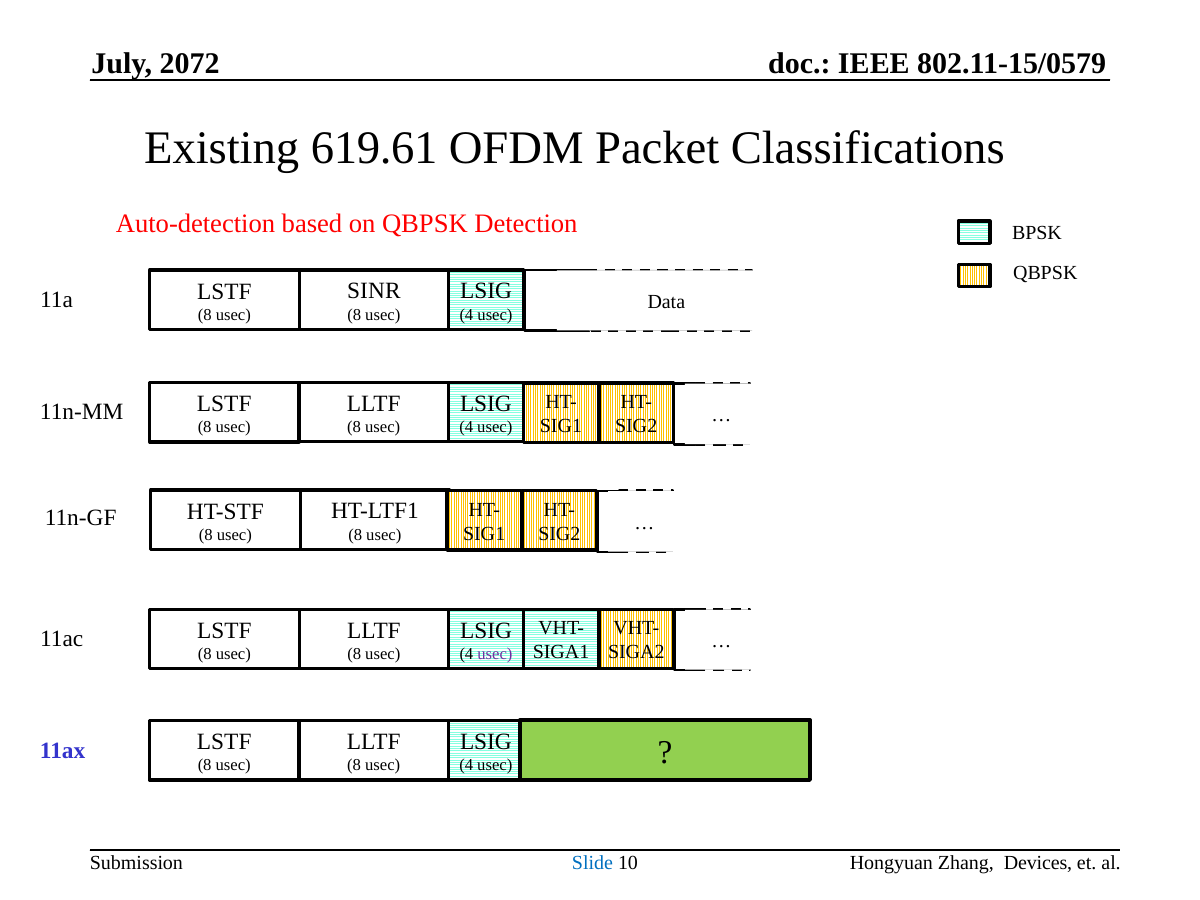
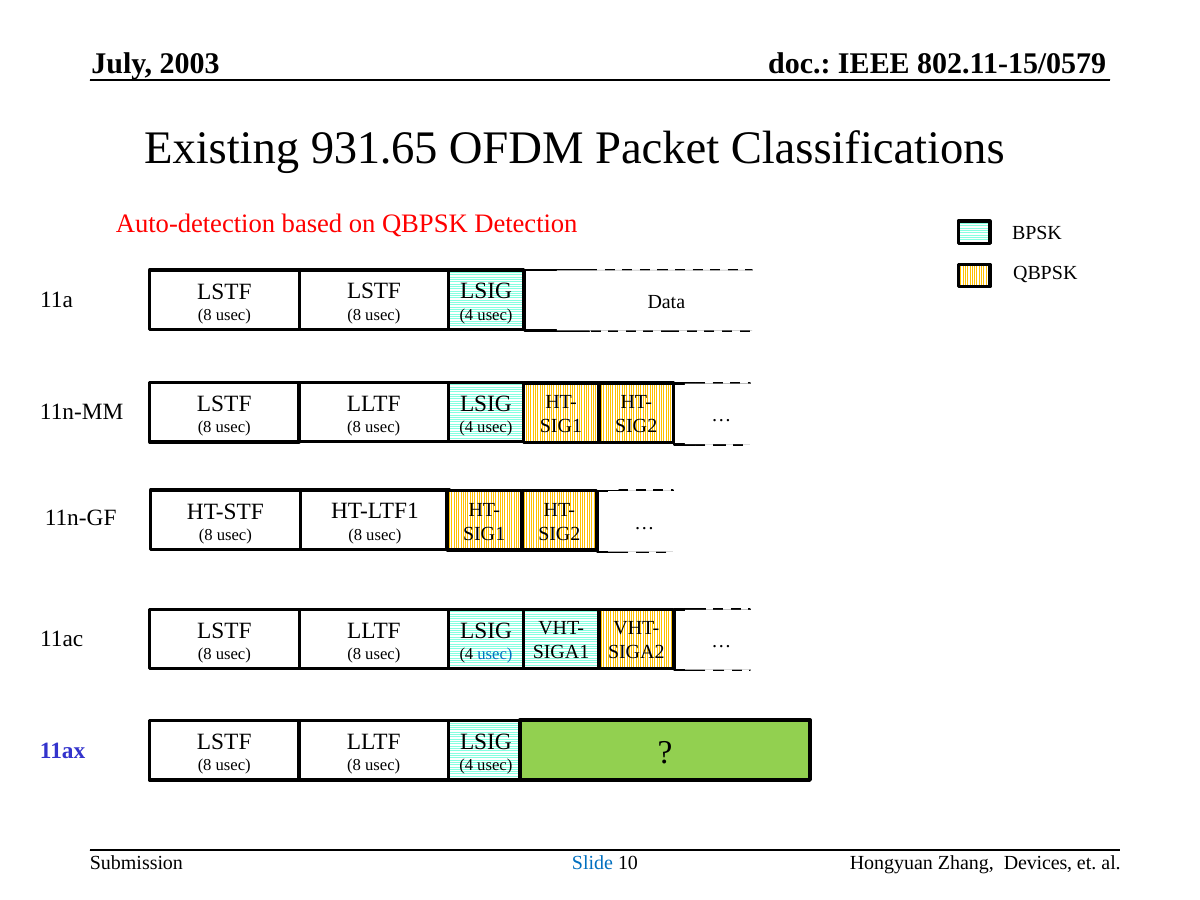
2072: 2072 -> 2003
619.61: 619.61 -> 931.65
SINR at (374, 291): SINR -> LSTF
usec at (495, 654) colour: purple -> blue
